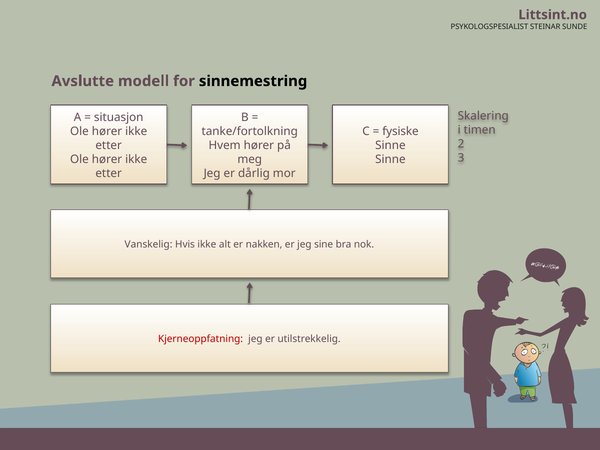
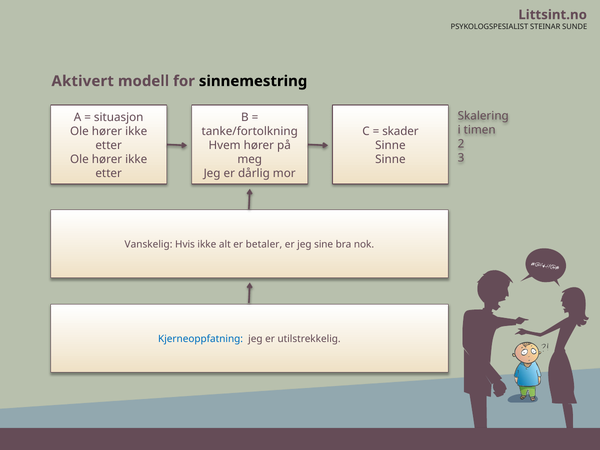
Avslutte: Avslutte -> Aktivert
fysiske: fysiske -> skader
nakken: nakken -> betaler
Kjerneoppfatning colour: red -> blue
